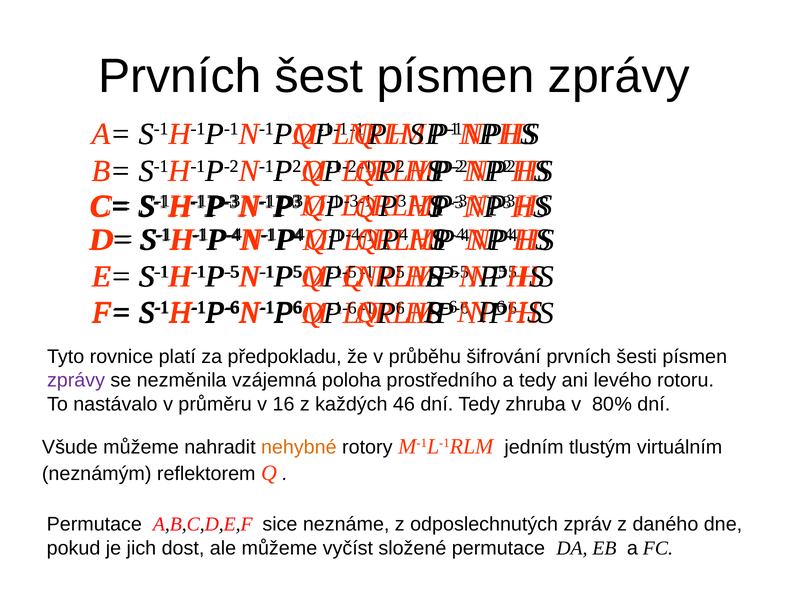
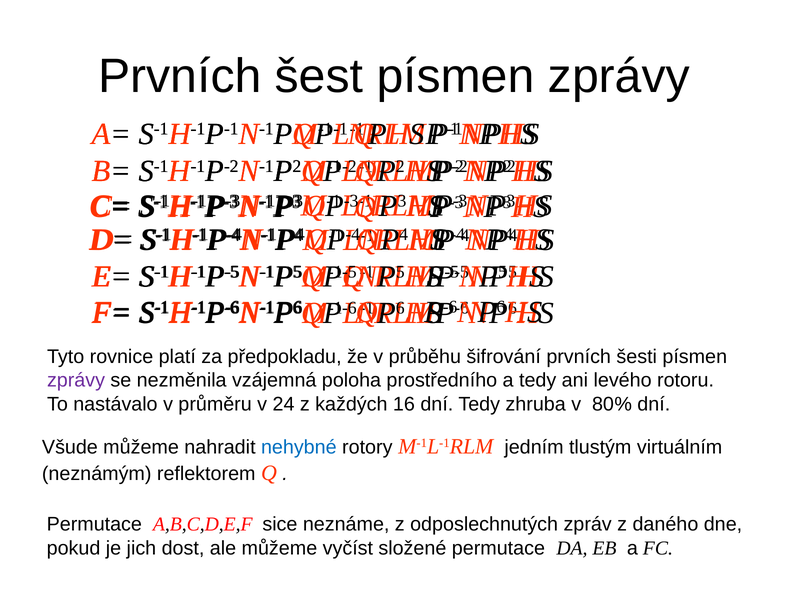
16: 16 -> 24
46: 46 -> 16
nehybné colour: orange -> blue
